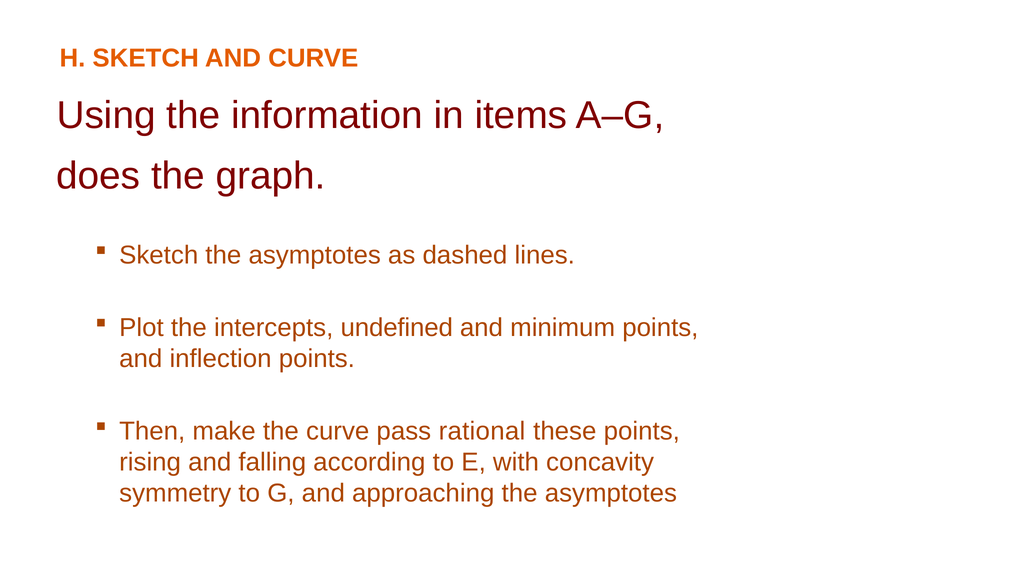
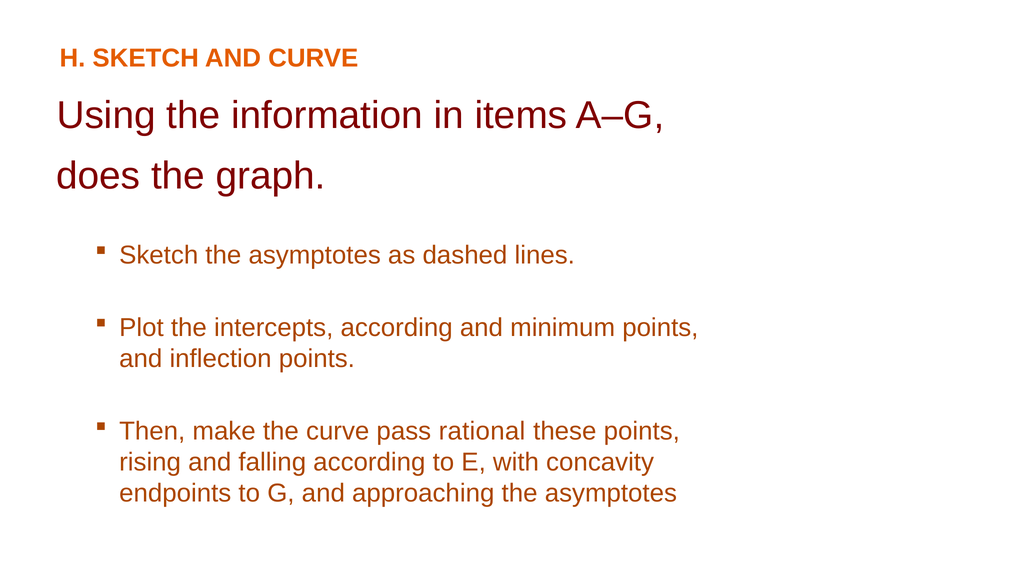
intercepts undefined: undefined -> according
symmetry: symmetry -> endpoints
